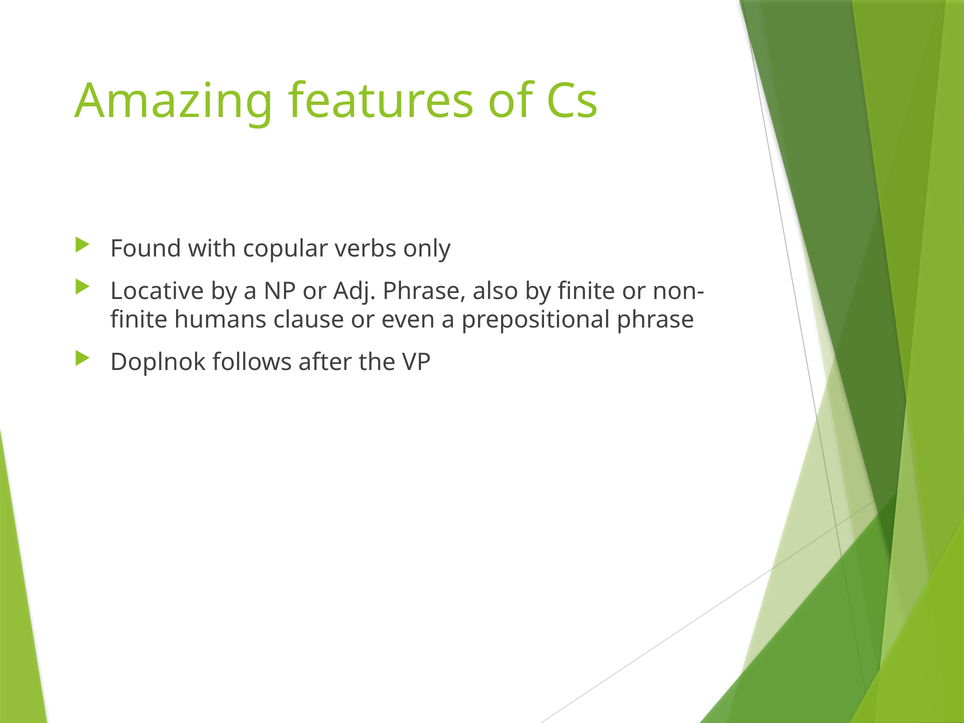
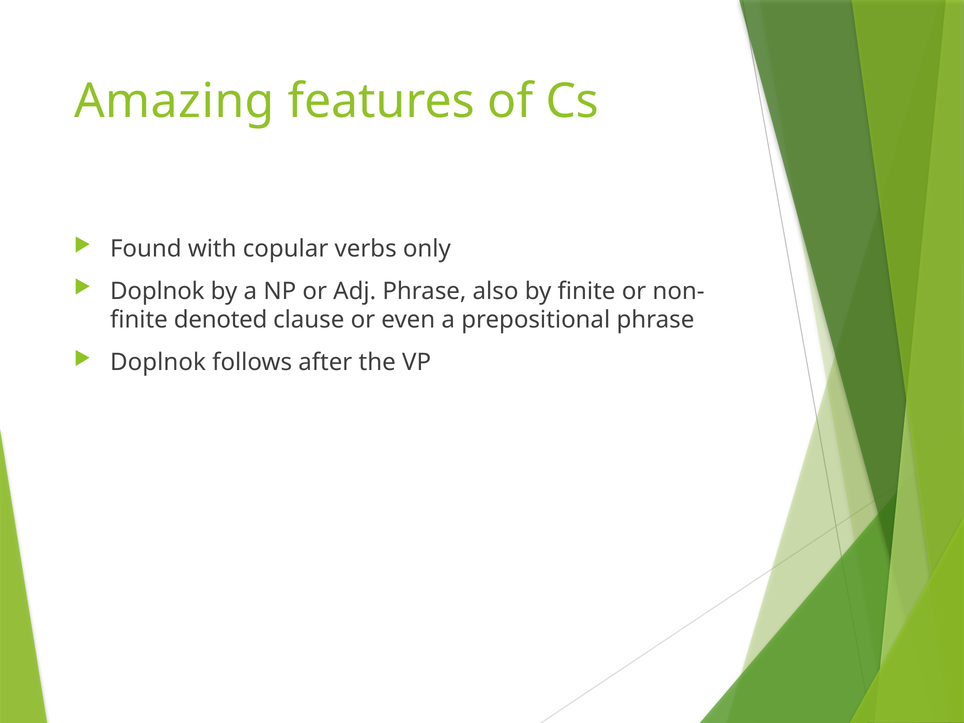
Locative at (157, 291): Locative -> Doplnok
humans: humans -> denoted
